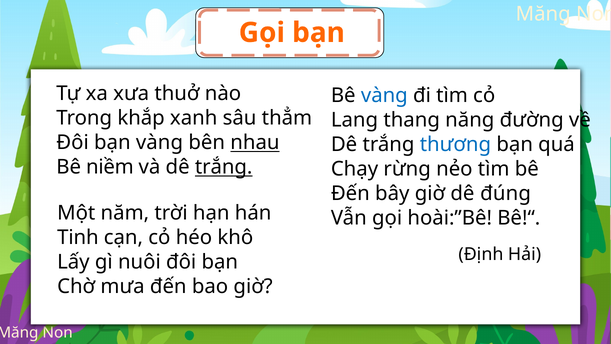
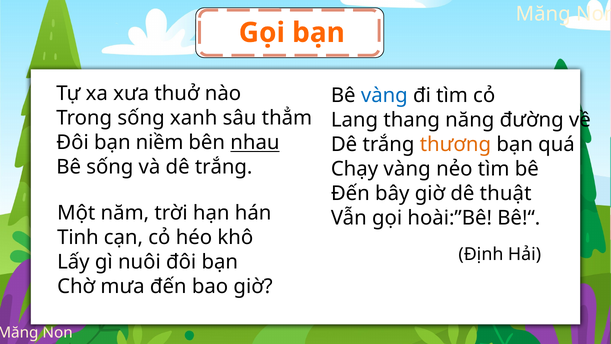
Trong khắp: khắp -> sống
bạn vàng: vàng -> niềm
thương colour: blue -> orange
Bê niềm: niềm -> sống
trắng at (224, 167) underline: present -> none
Chạy rừng: rừng -> vàng
đúng: đúng -> thuật
